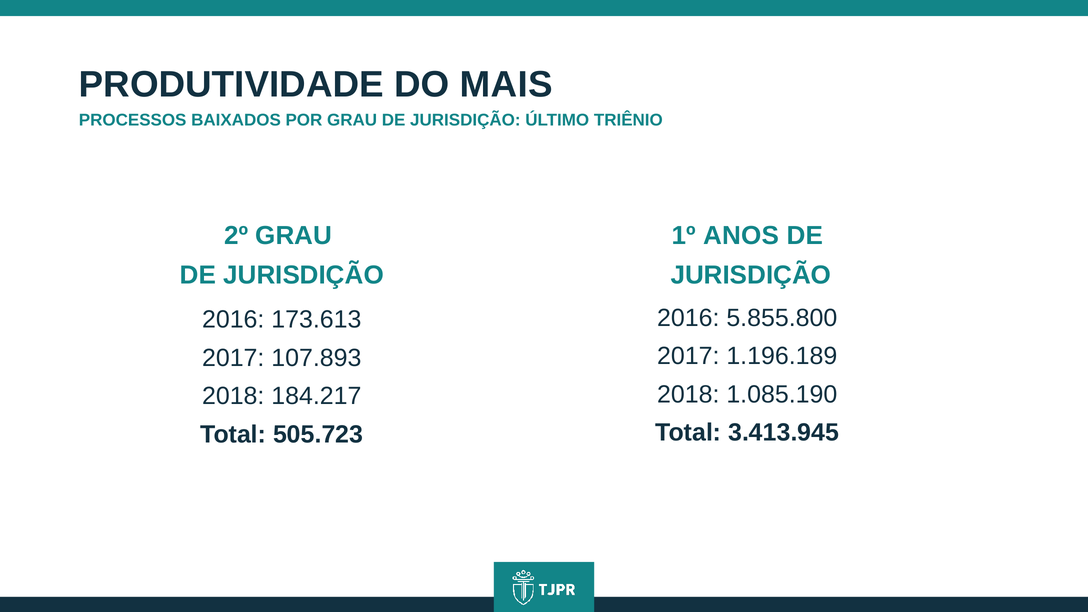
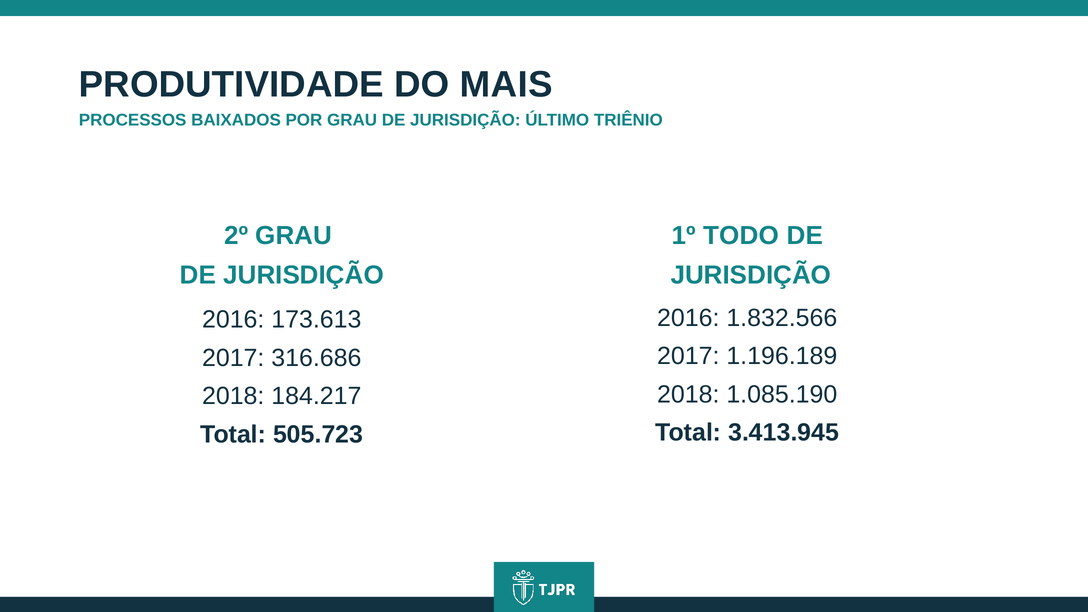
ANOS: ANOS -> TODO
5.855.800: 5.855.800 -> 1.832.566
107.893: 107.893 -> 316.686
